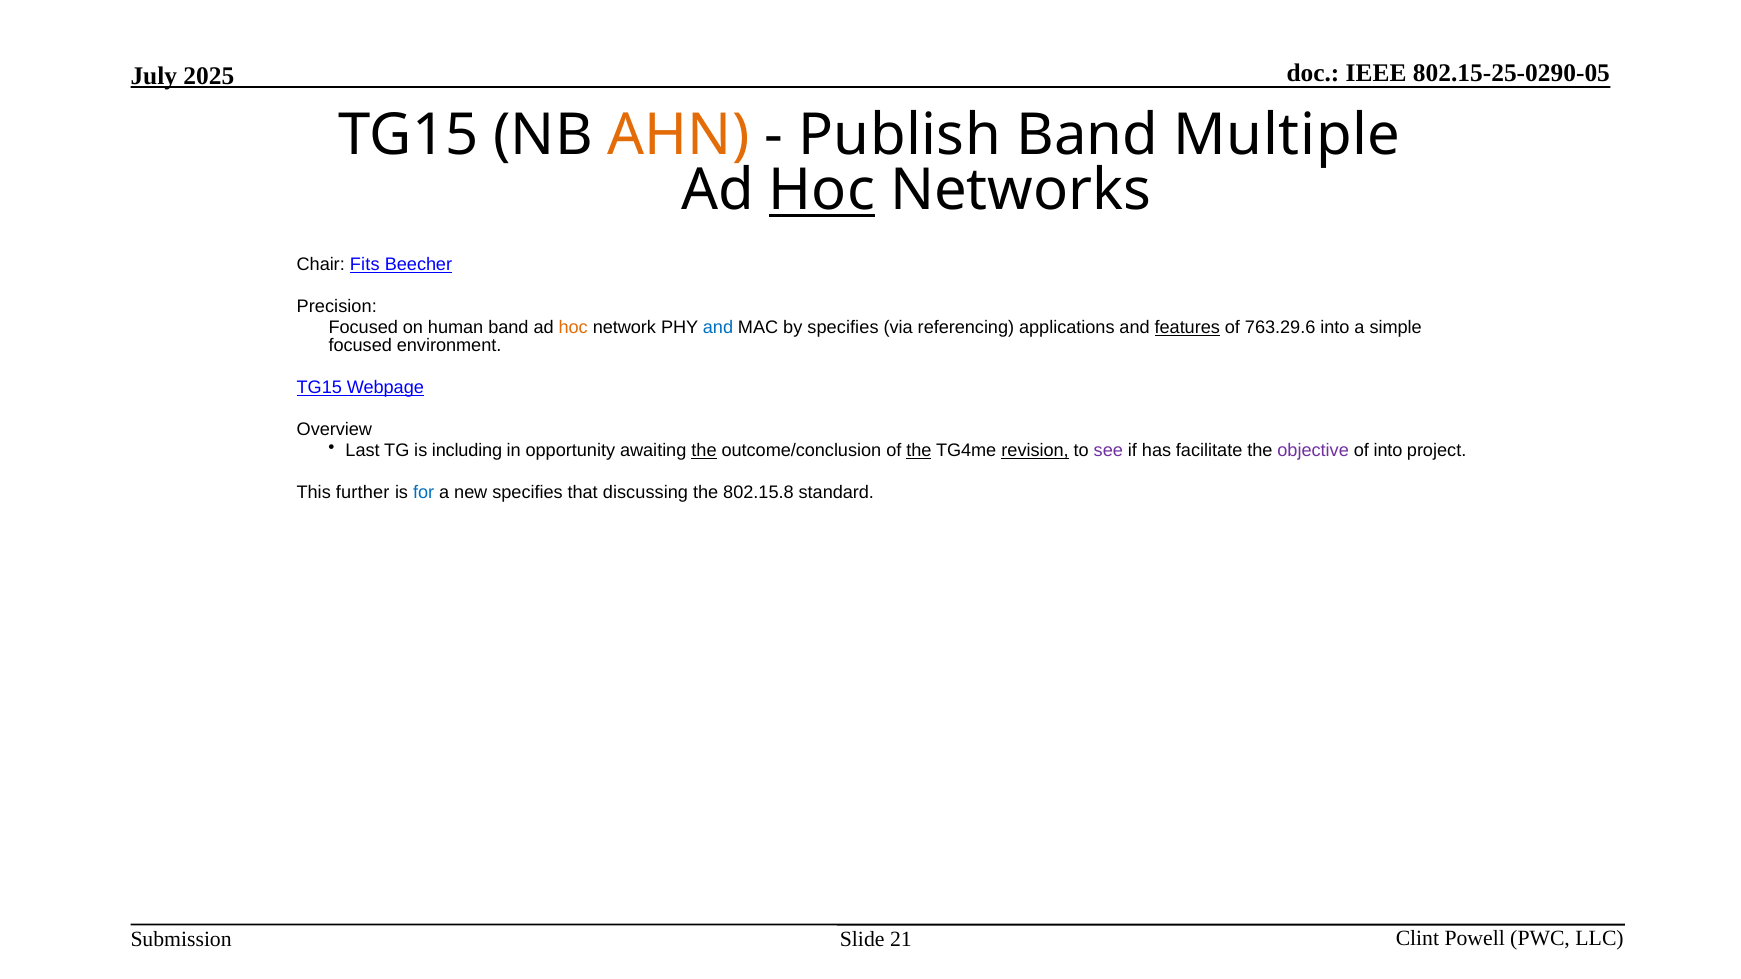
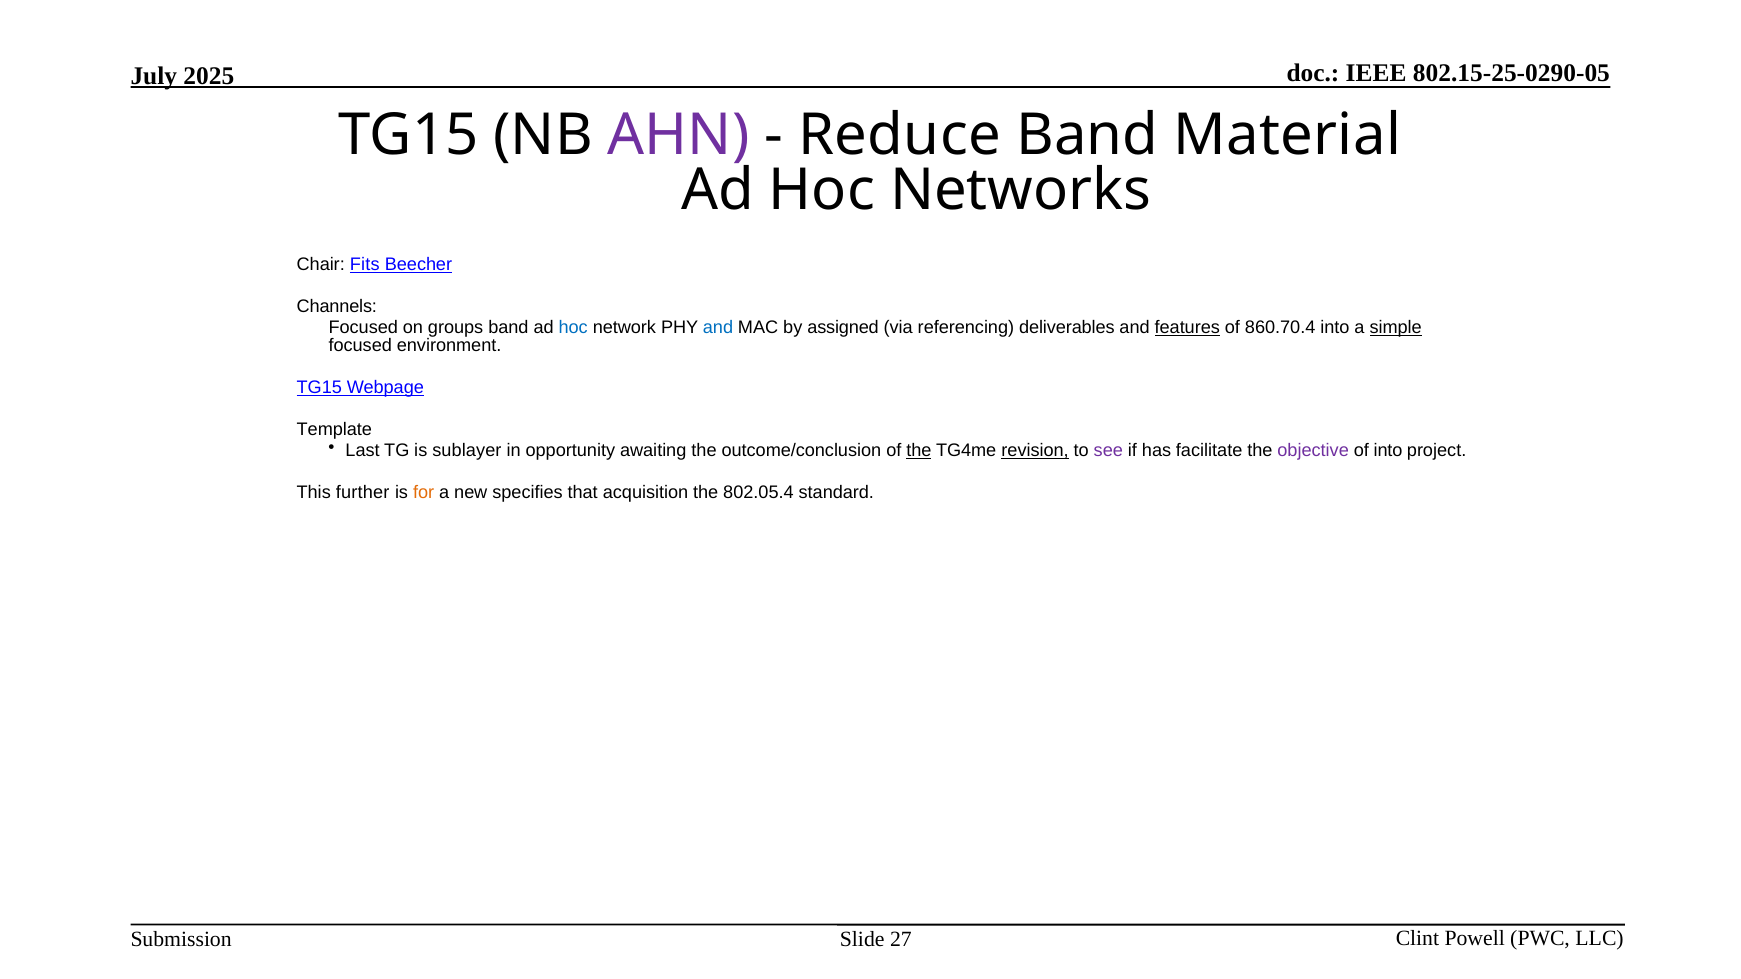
AHN colour: orange -> purple
Publish: Publish -> Reduce
Multiple: Multiple -> Material
Hoc at (822, 191) underline: present -> none
Precision: Precision -> Channels
human: human -> groups
hoc at (573, 328) colour: orange -> blue
by specifies: specifies -> assigned
applications: applications -> deliverables
763.29.6: 763.29.6 -> 860.70.4
simple underline: none -> present
Overview: Overview -> Template
including: including -> sublayer
the at (704, 451) underline: present -> none
for colour: blue -> orange
discussing: discussing -> acquisition
802.15.8: 802.15.8 -> 802.05.4
21: 21 -> 27
